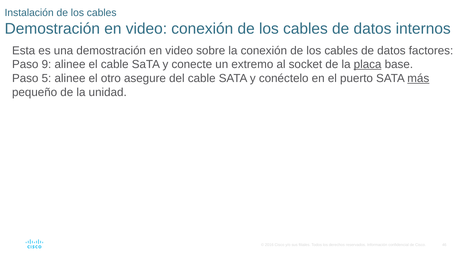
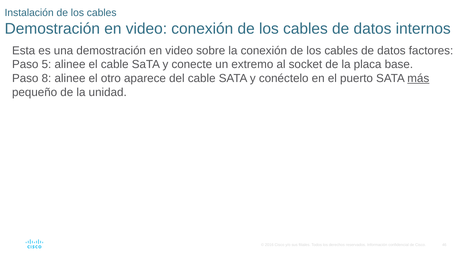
9: 9 -> 5
placa underline: present -> none
5: 5 -> 8
asegure: asegure -> aparece
